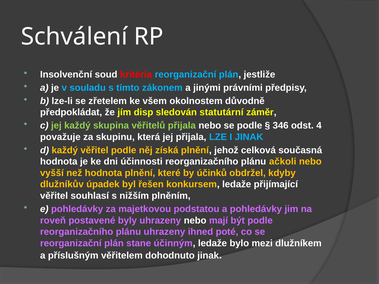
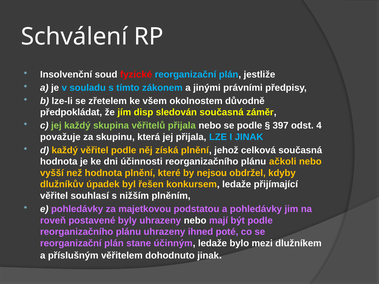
kritéria: kritéria -> fyzické
sledován statutární: statutární -> současná
346: 346 -> 397
účinků: účinků -> nejsou
